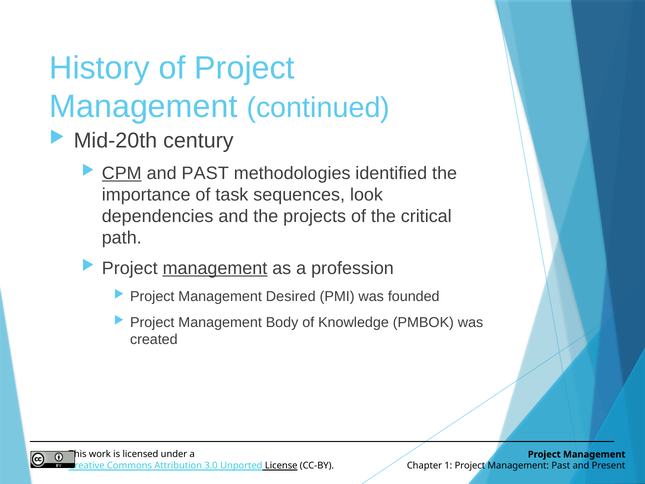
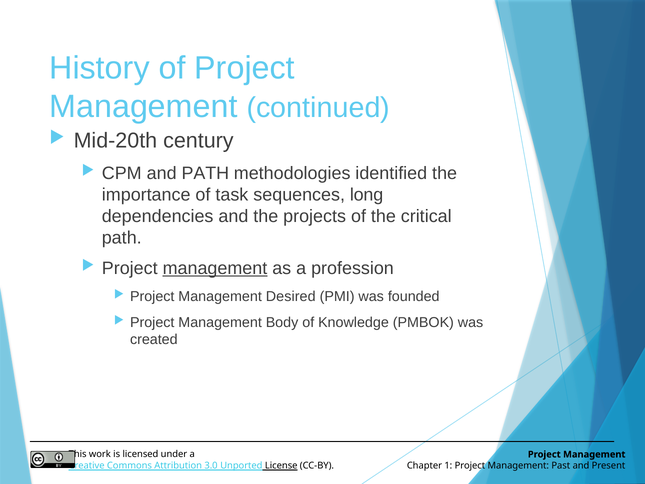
CPM underline: present -> none
and PAST: PAST -> PATH
look: look -> long
